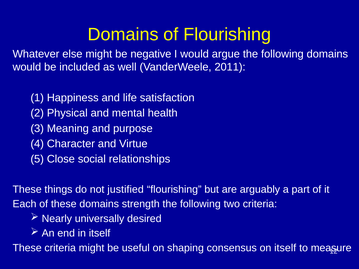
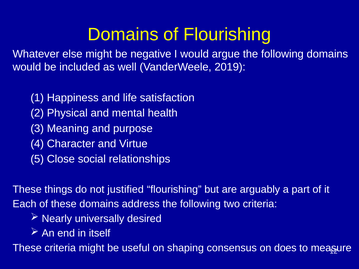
2011: 2011 -> 2019
strength: strength -> address
on itself: itself -> does
